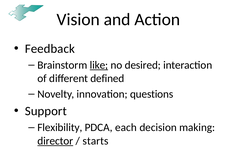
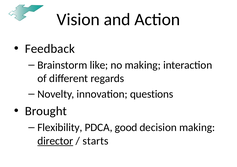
like underline: present -> none
no desired: desired -> making
defined: defined -> regards
Support: Support -> Brought
each: each -> good
